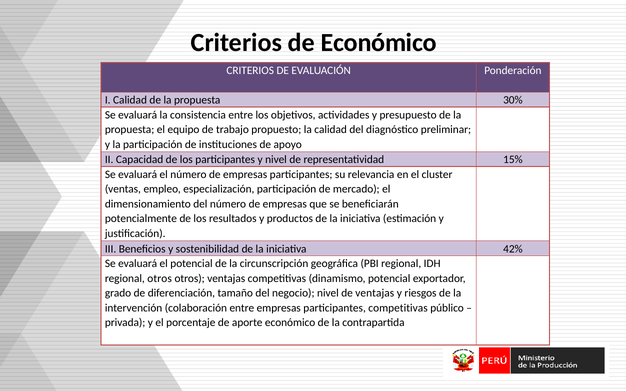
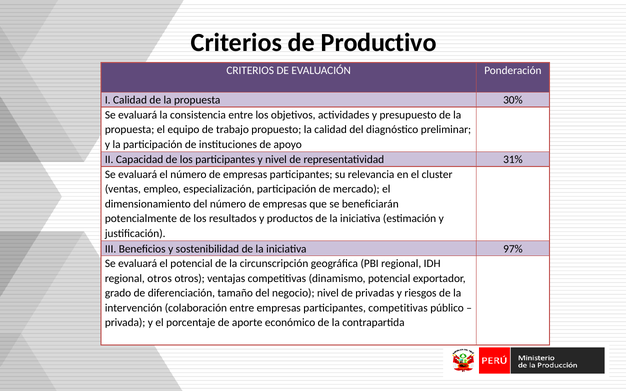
de Económico: Económico -> Productivo
15%: 15% -> 31%
42%: 42% -> 97%
de ventajas: ventajas -> privadas
